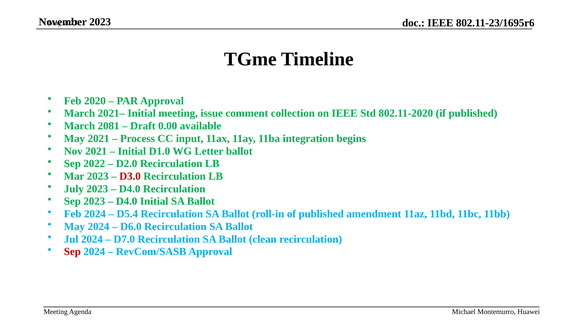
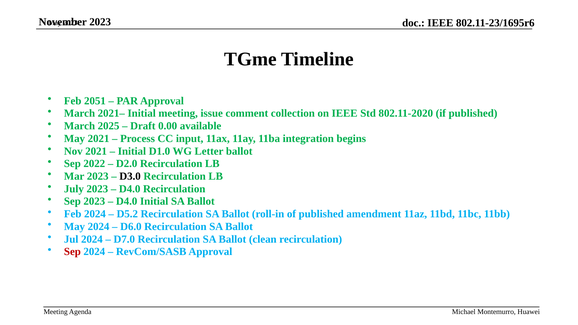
2020: 2020 -> 2051
2081: 2081 -> 2025
D3.0 colour: red -> black
D5.4: D5.4 -> D5.2
